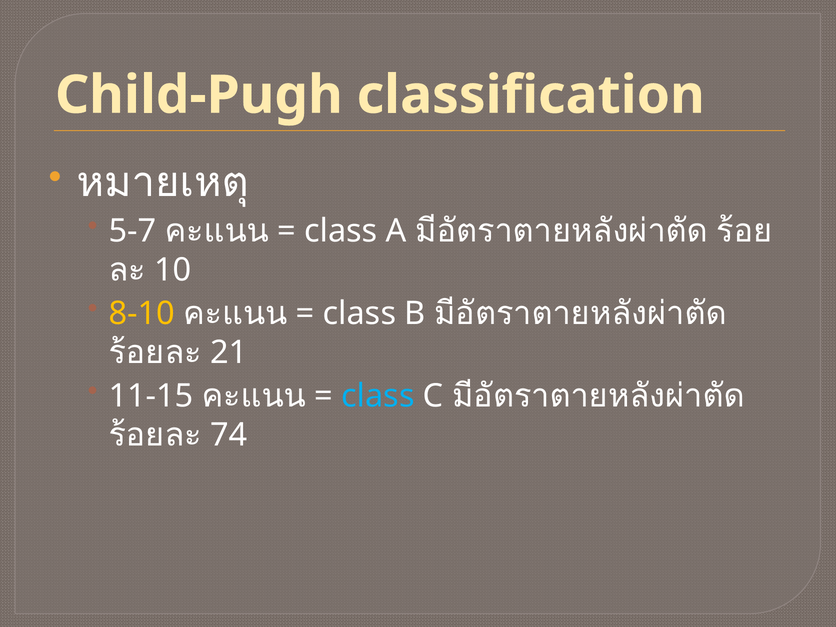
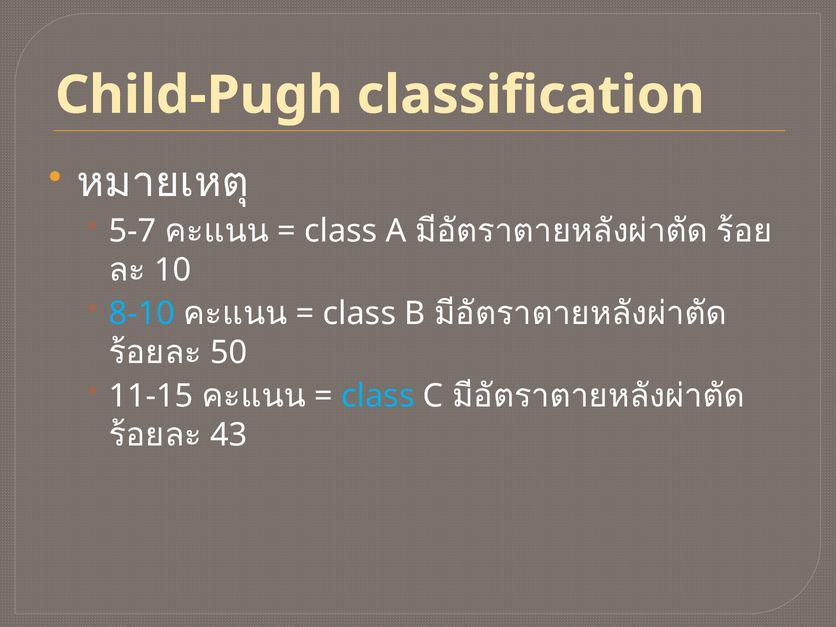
8-10 colour: yellow -> light blue
21: 21 -> 50
74: 74 -> 43
